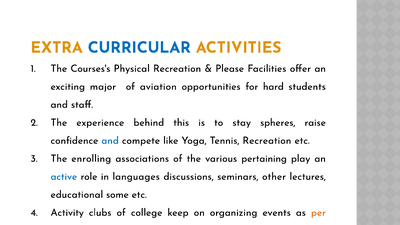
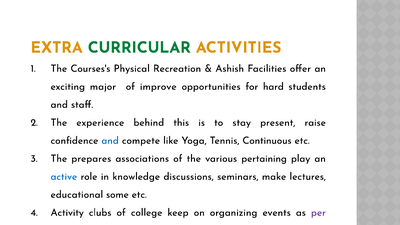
CURRICULAR colour: blue -> green
Please: Please -> Ashish
aviation: aviation -> improve
spheres: spheres -> present
Tennis Recreation: Recreation -> Continuous
enrolling: enrolling -> prepares
languages: languages -> knowledge
other: other -> make
per colour: orange -> purple
